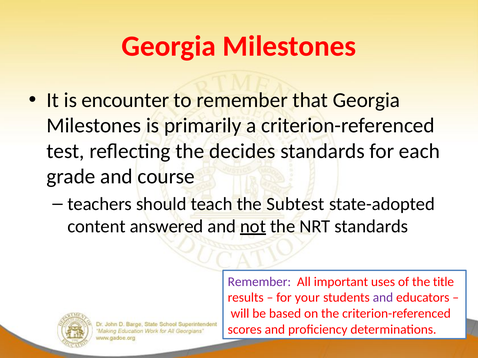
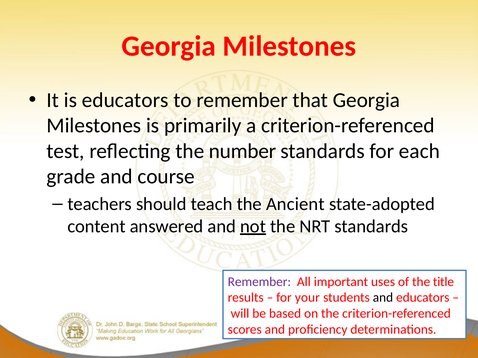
is encounter: encounter -> educators
decides: decides -> number
Subtest: Subtest -> Ancient
and at (383, 298) colour: purple -> black
